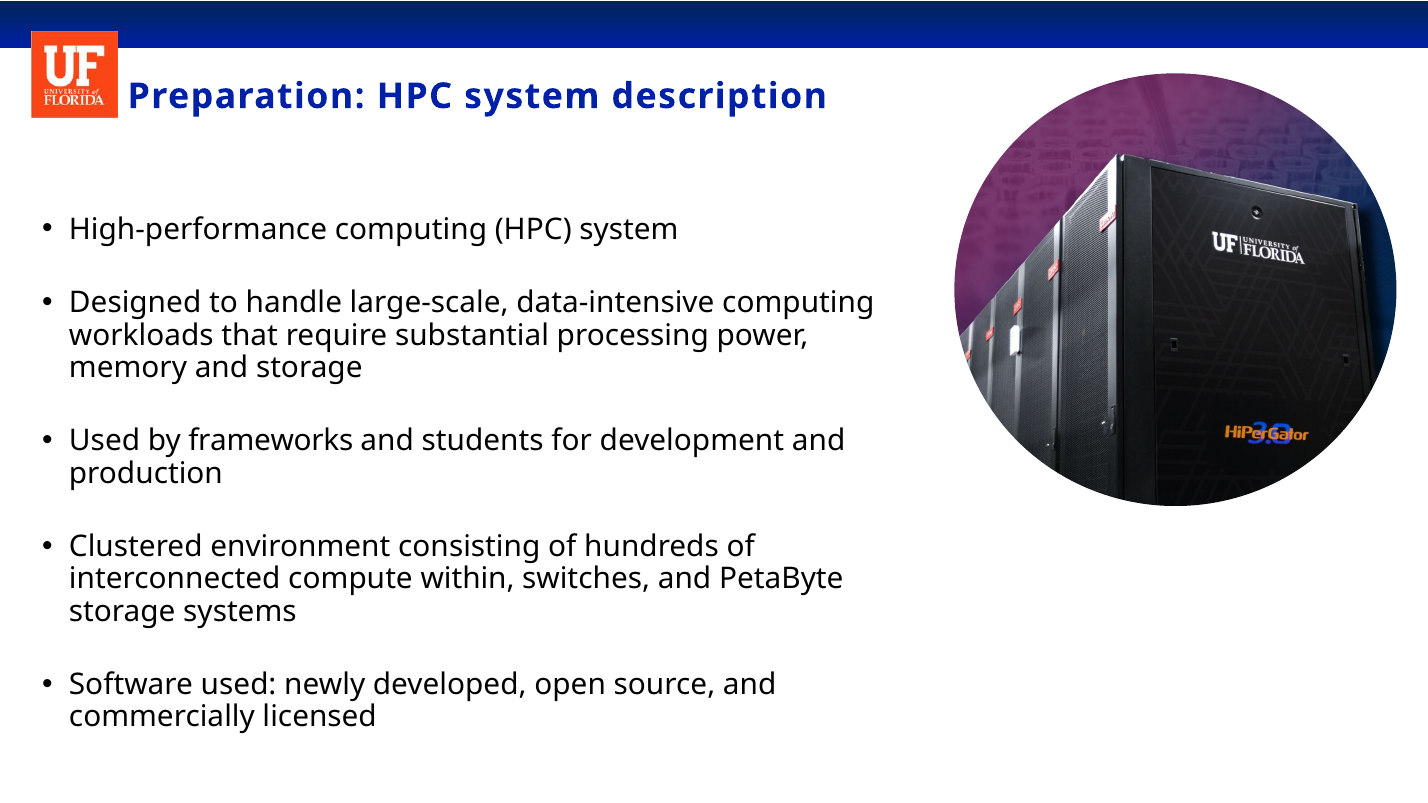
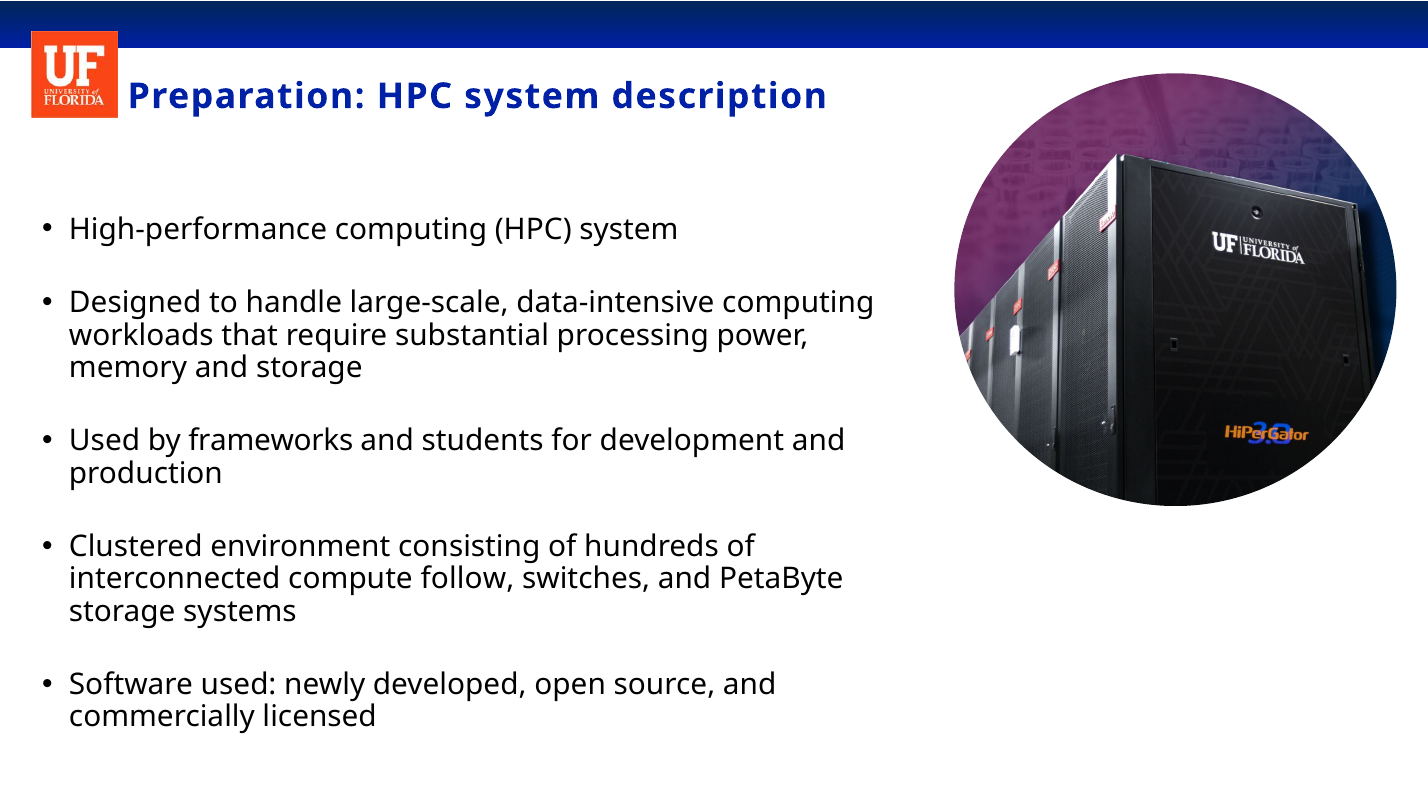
within: within -> follow
